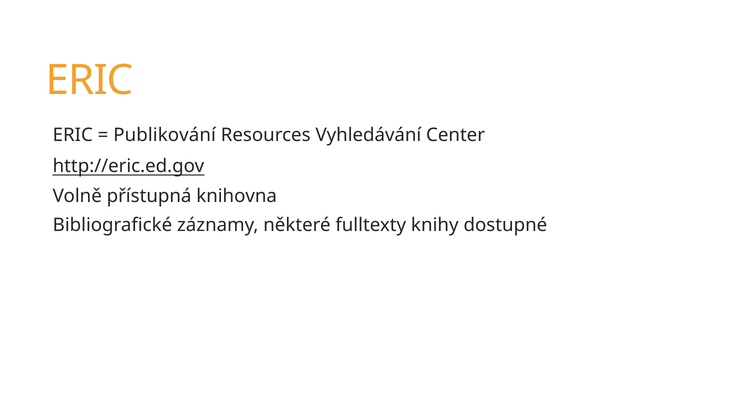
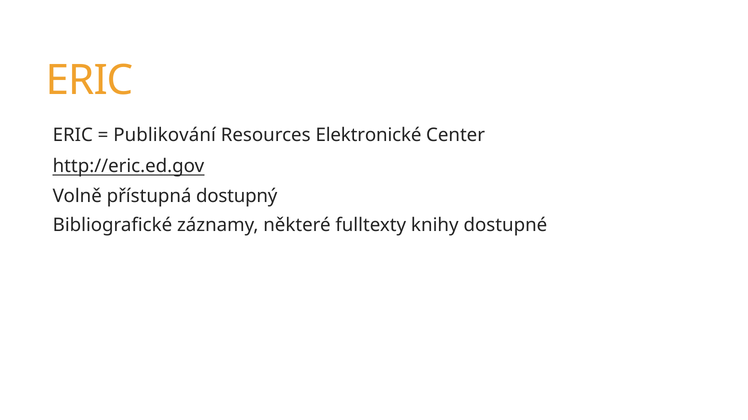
Vyhledávání: Vyhledávání -> Elektronické
knihovna: knihovna -> dostupný
